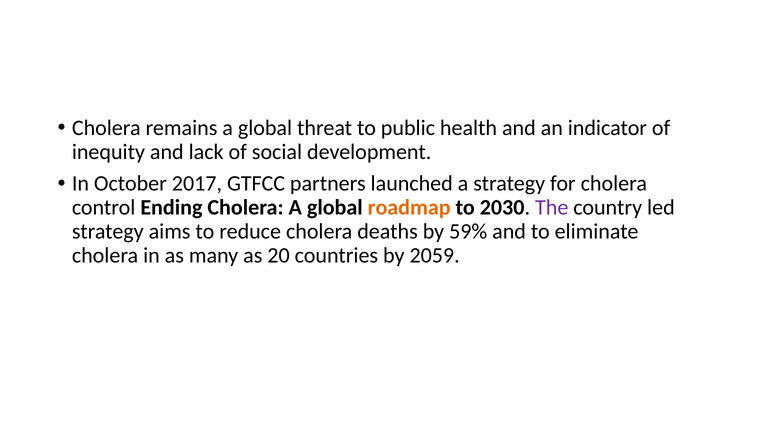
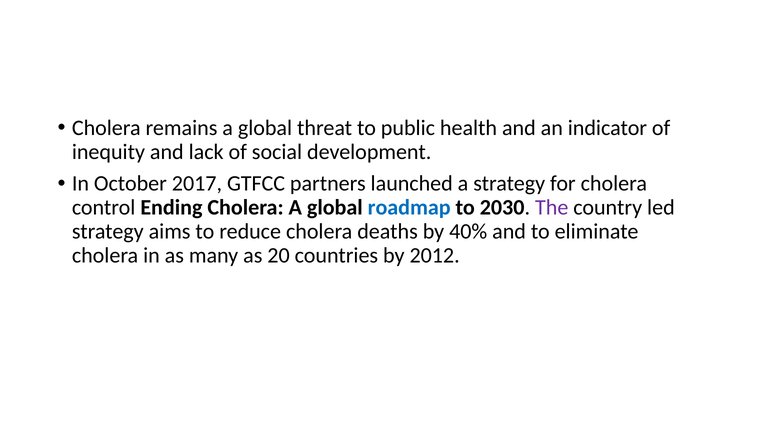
roadmap colour: orange -> blue
59%: 59% -> 40%
2059: 2059 -> 2012
